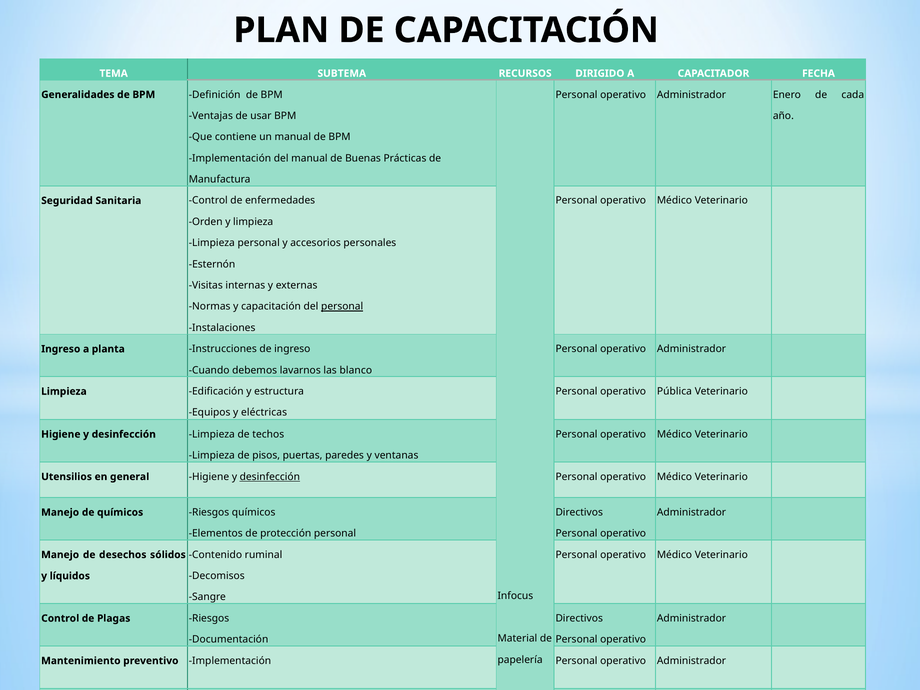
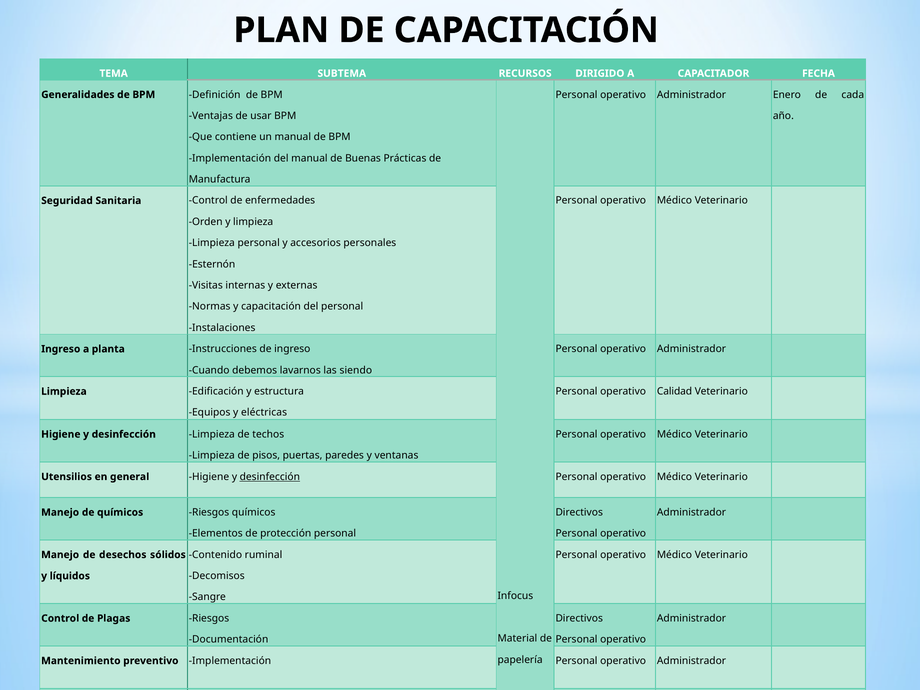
personal at (342, 307) underline: present -> none
blanco: blanco -> siendo
Pública: Pública -> Calidad
